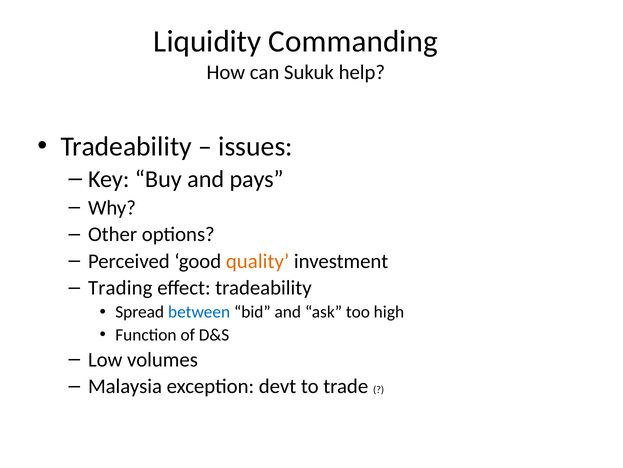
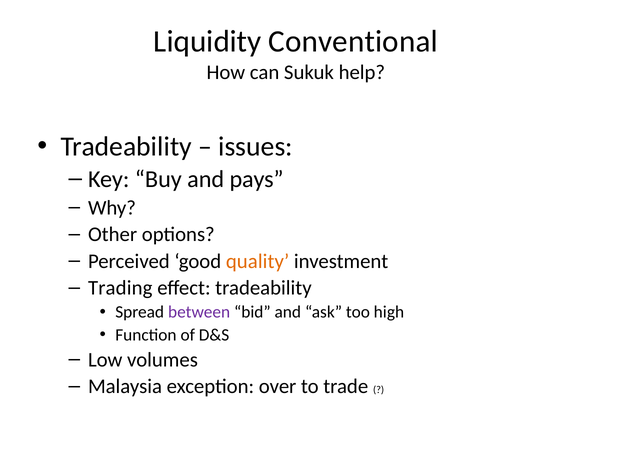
Commanding: Commanding -> Conventional
between colour: blue -> purple
devt: devt -> over
